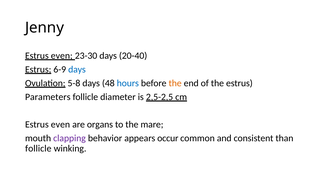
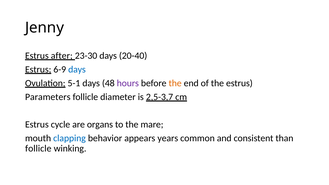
even at (62, 56): even -> after
5-8: 5-8 -> 5-1
hours colour: blue -> purple
2,5-2,5: 2,5-2,5 -> 2,5-3,7
even at (60, 124): even -> cycle
clapping colour: purple -> blue
occur: occur -> years
